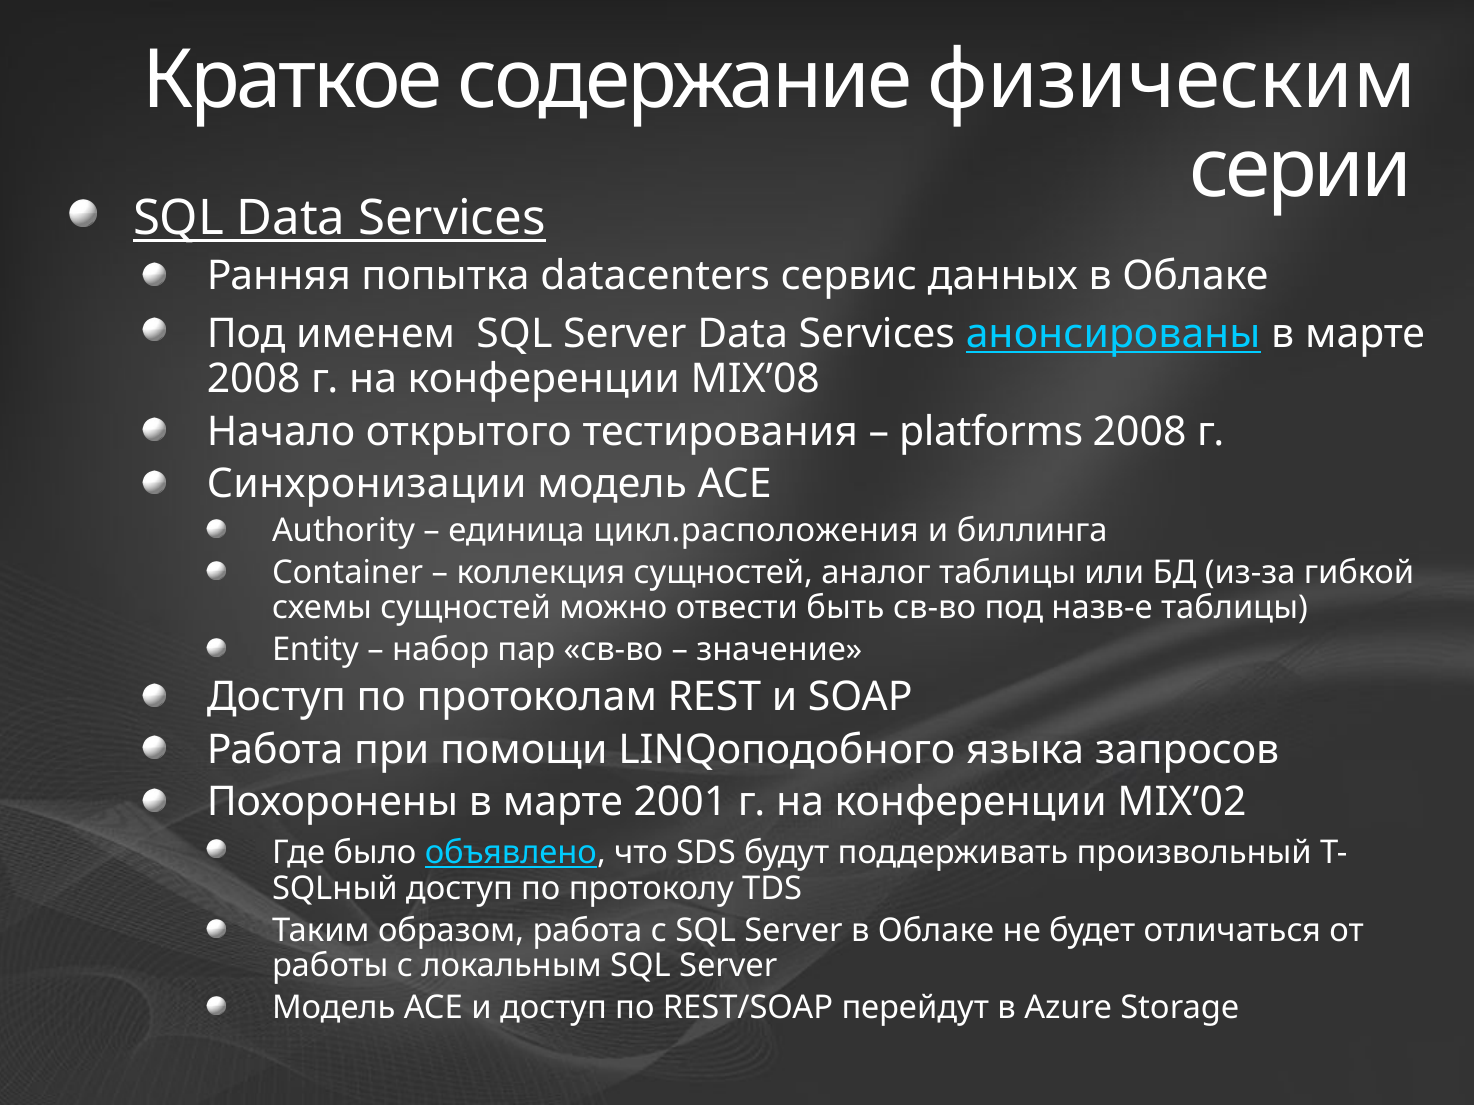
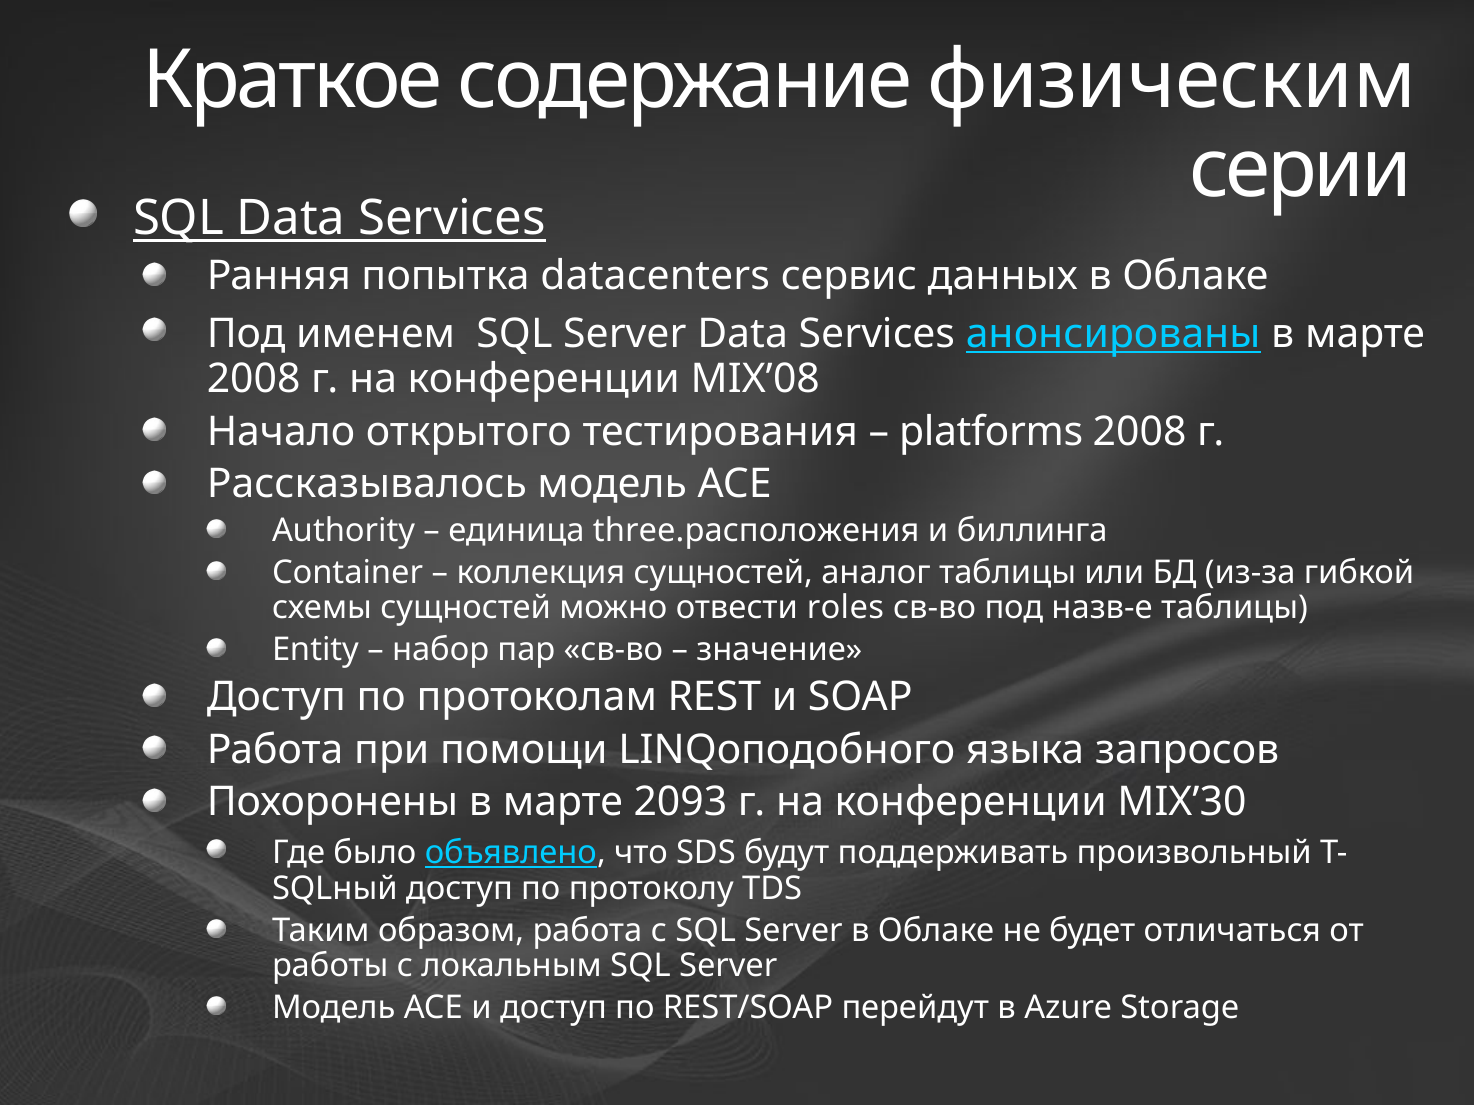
Синхронизации: Синхронизации -> Рассказывалось
цикл.расположения: цикл.расположения -> three.расположения
быть: быть -> roles
2001: 2001 -> 2093
MIX’02: MIX’02 -> MIX’30
